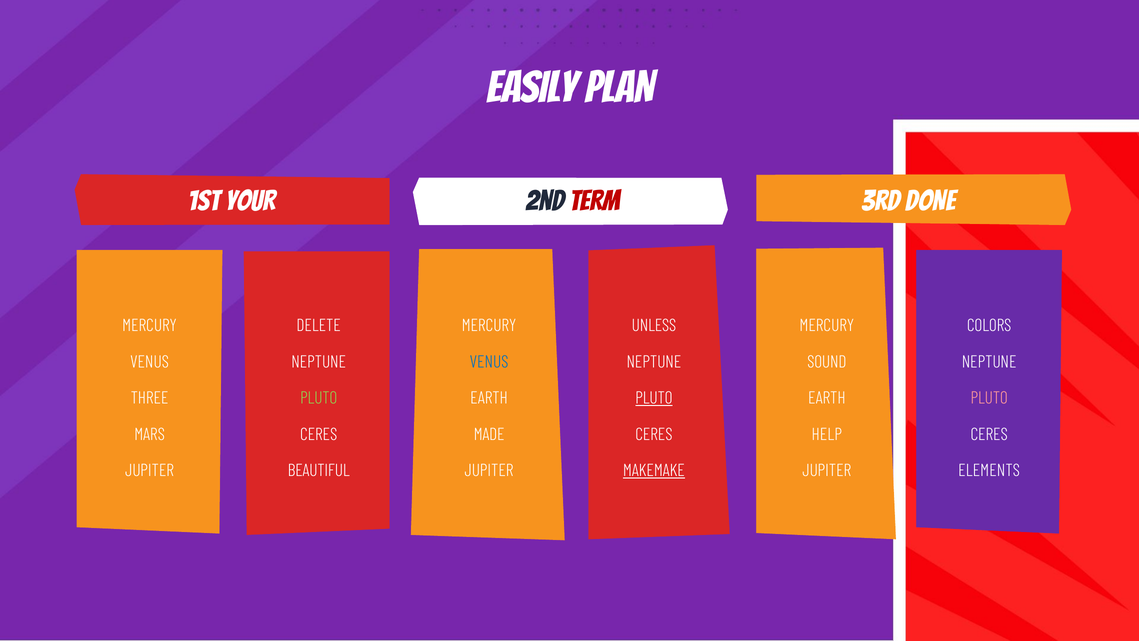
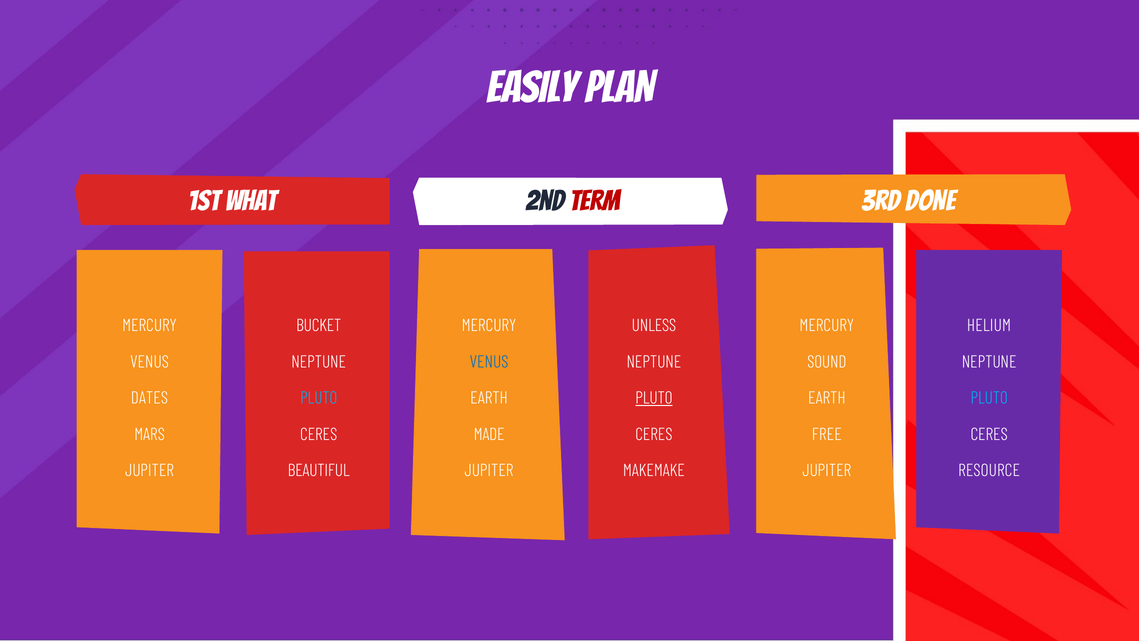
YOUR: YOUR -> WHAT
DELETE: DELETE -> BUCKET
COLORS: COLORS -> HELIUM
THREE: THREE -> DATES
PLUTO at (319, 398) colour: light green -> light blue
PLUTO at (989, 398) colour: pink -> light blue
HELP: HELP -> FREE
MAKEMAKE underline: present -> none
ELEMENTS: ELEMENTS -> RESOURCE
